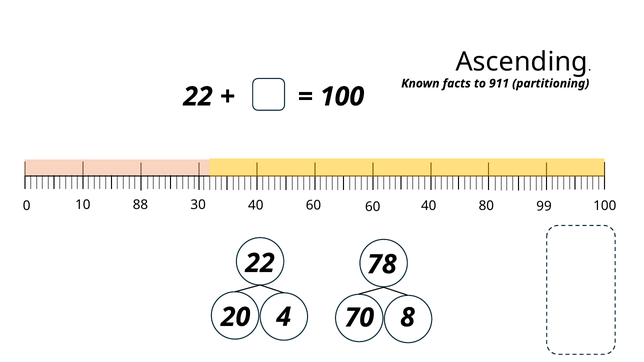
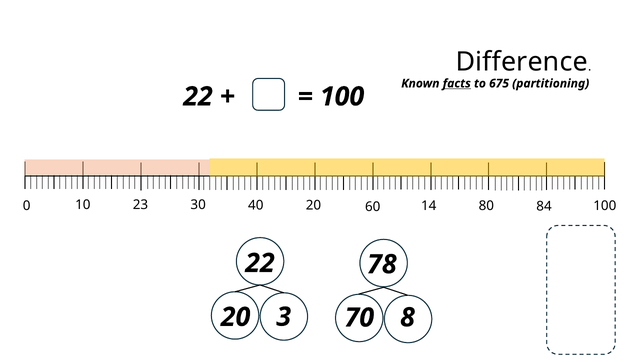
Ascending: Ascending -> Difference
facts underline: none -> present
911: 911 -> 675
88: 88 -> 23
40 60: 60 -> 20
60 40: 40 -> 14
99: 99 -> 84
4: 4 -> 3
